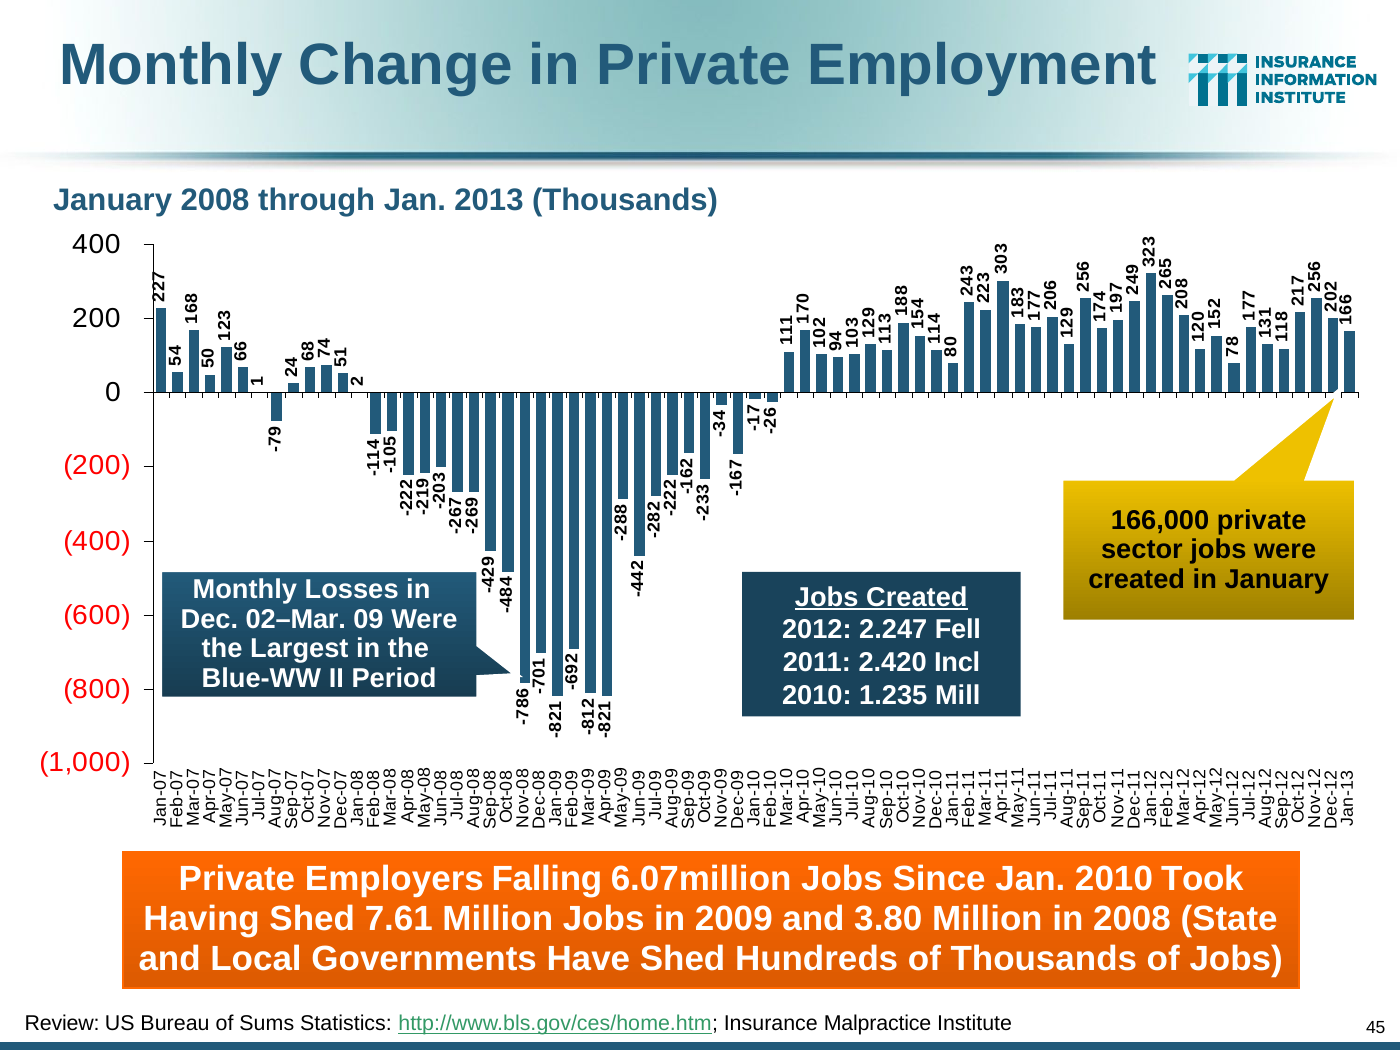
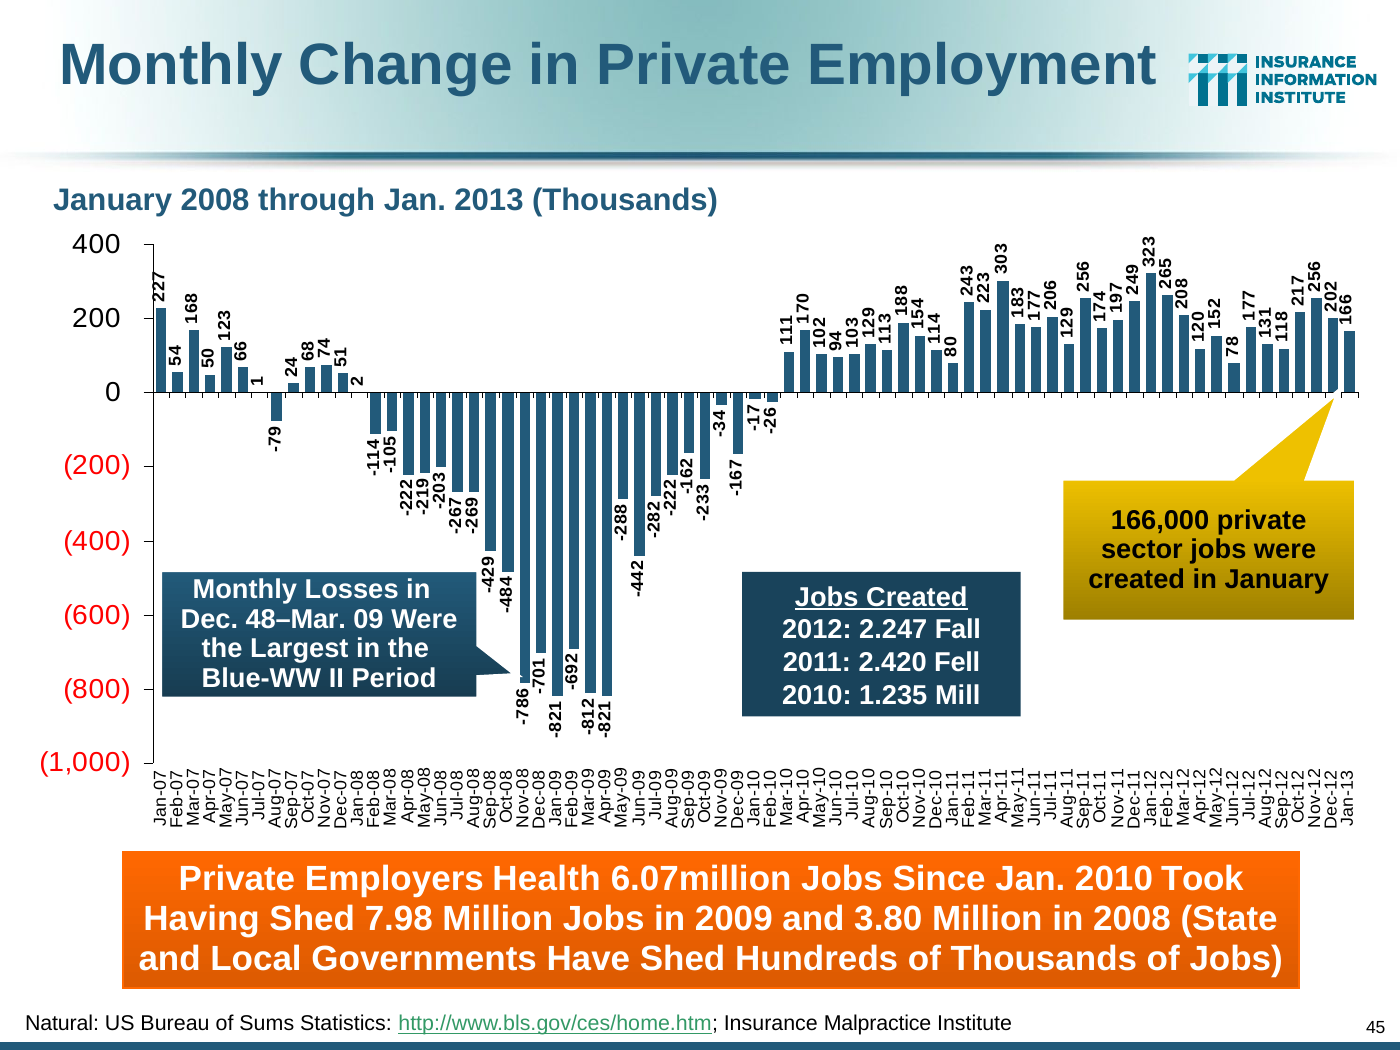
02–Mar: 02–Mar -> 48–Mar
Fell: Fell -> Fall
Incl: Incl -> Fell
Falling: Falling -> Health
7.61: 7.61 -> 7.98
Review: Review -> Natural
